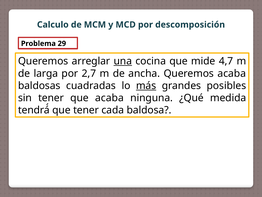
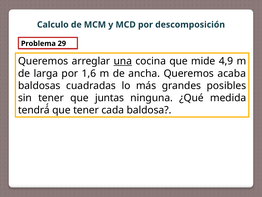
4,7: 4,7 -> 4,9
2,7: 2,7 -> 1,6
más underline: present -> none
que acaba: acaba -> juntas
